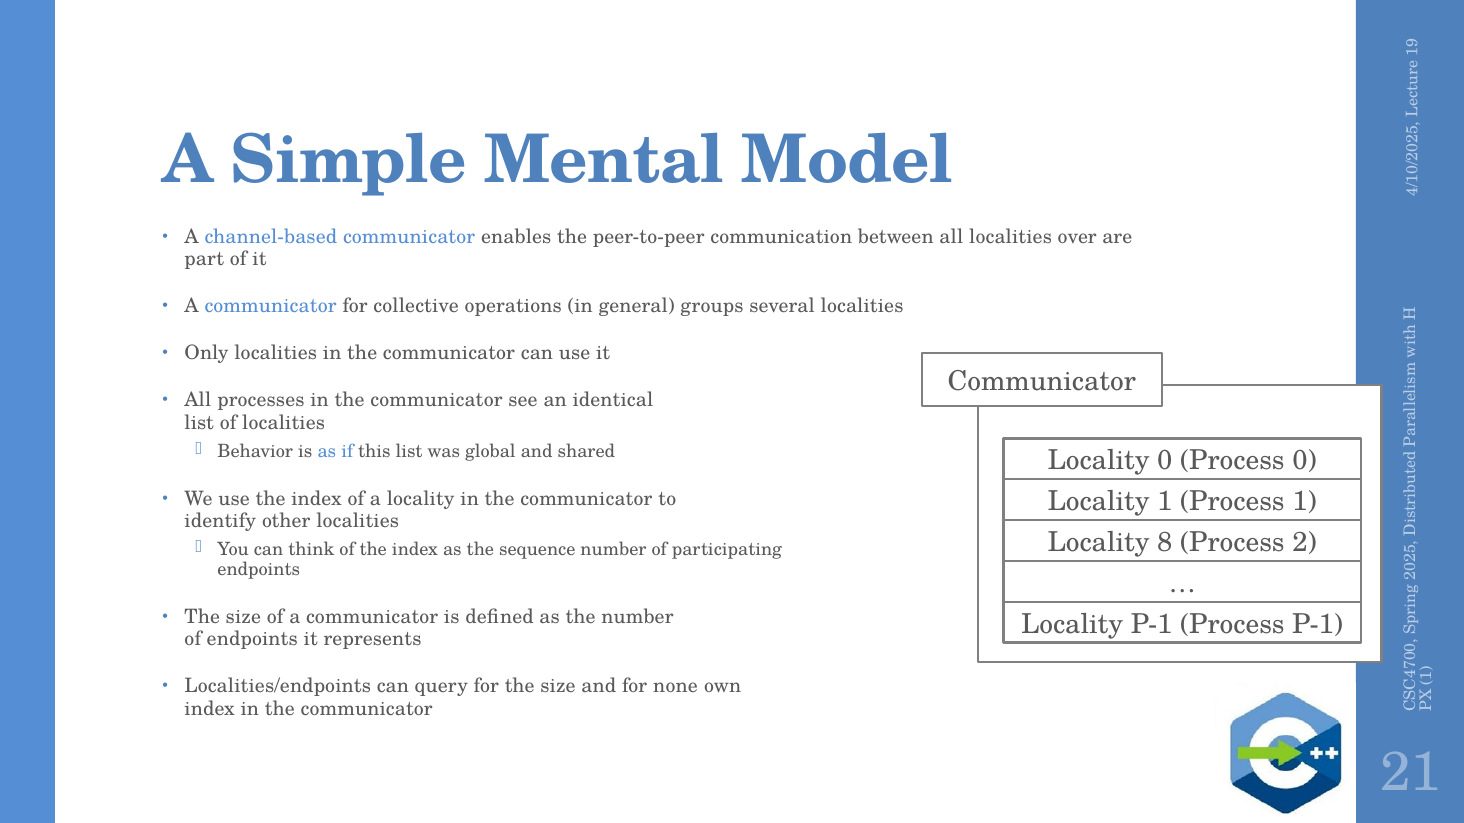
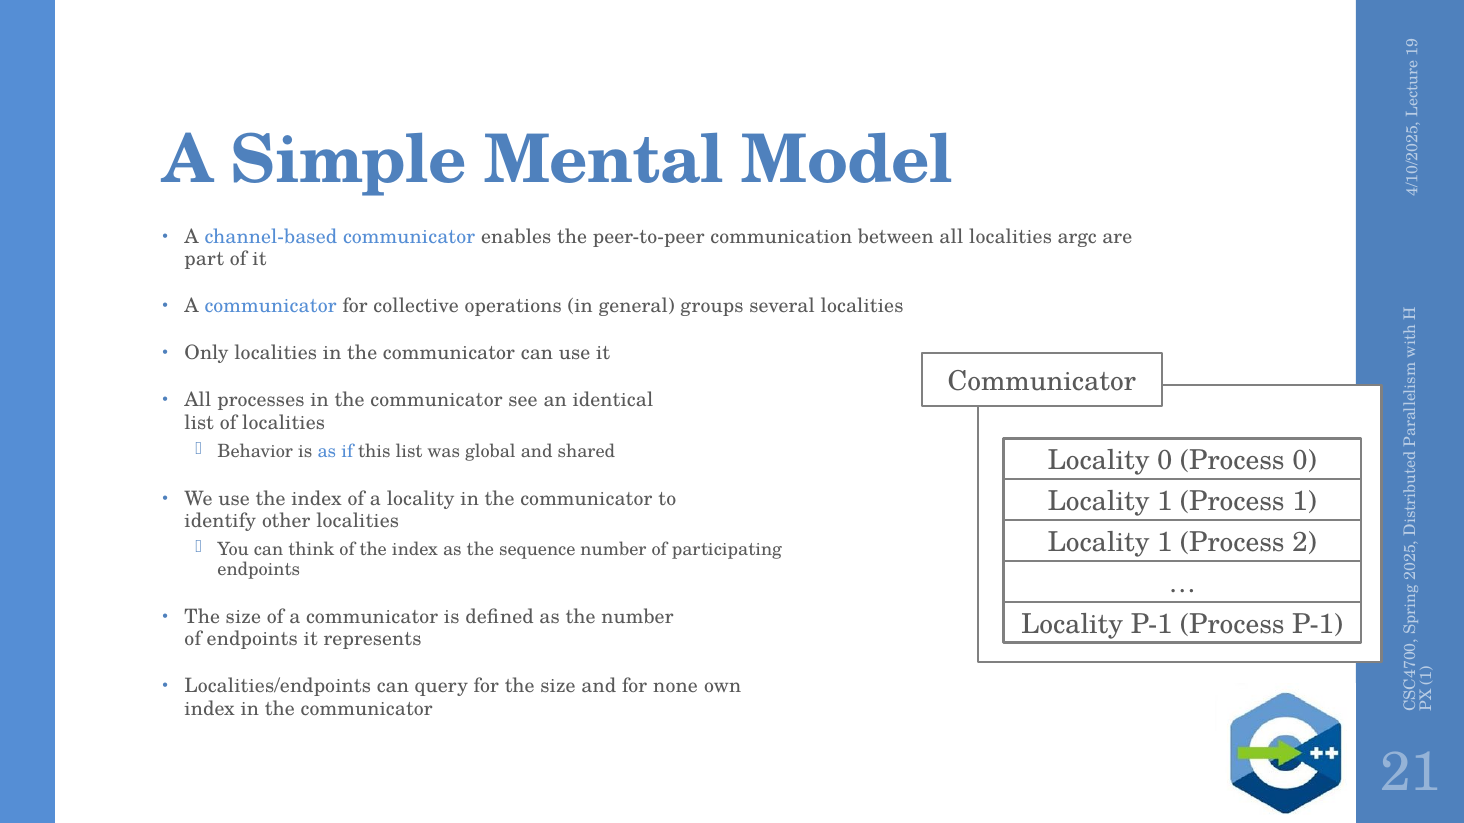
over: over -> argc
8 at (1165, 543): 8 -> 1
